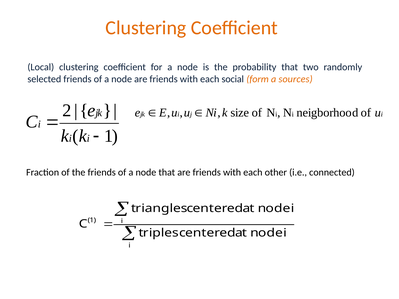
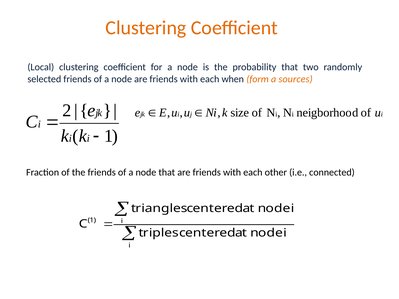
social: social -> when
